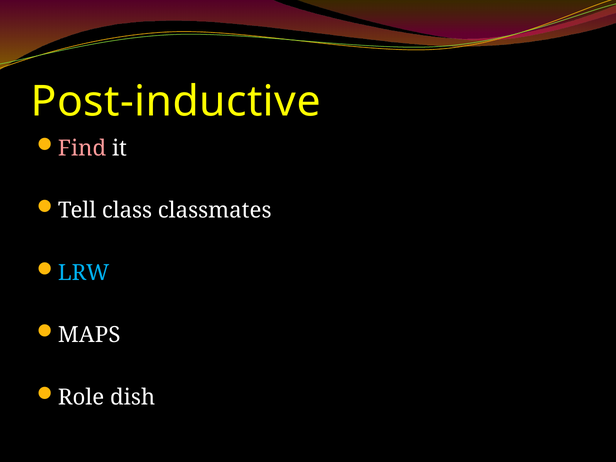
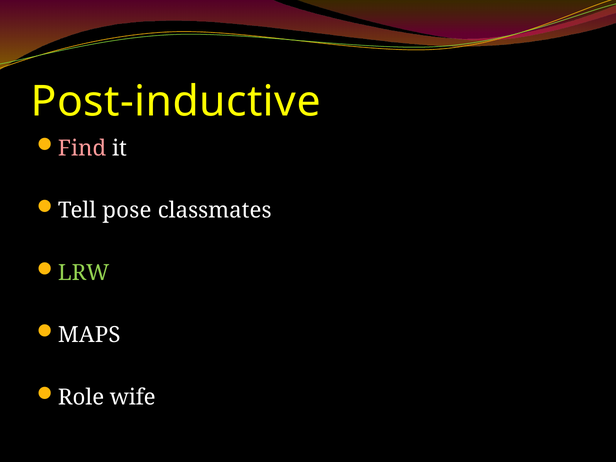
class: class -> pose
LRW colour: light blue -> light green
dish: dish -> wife
